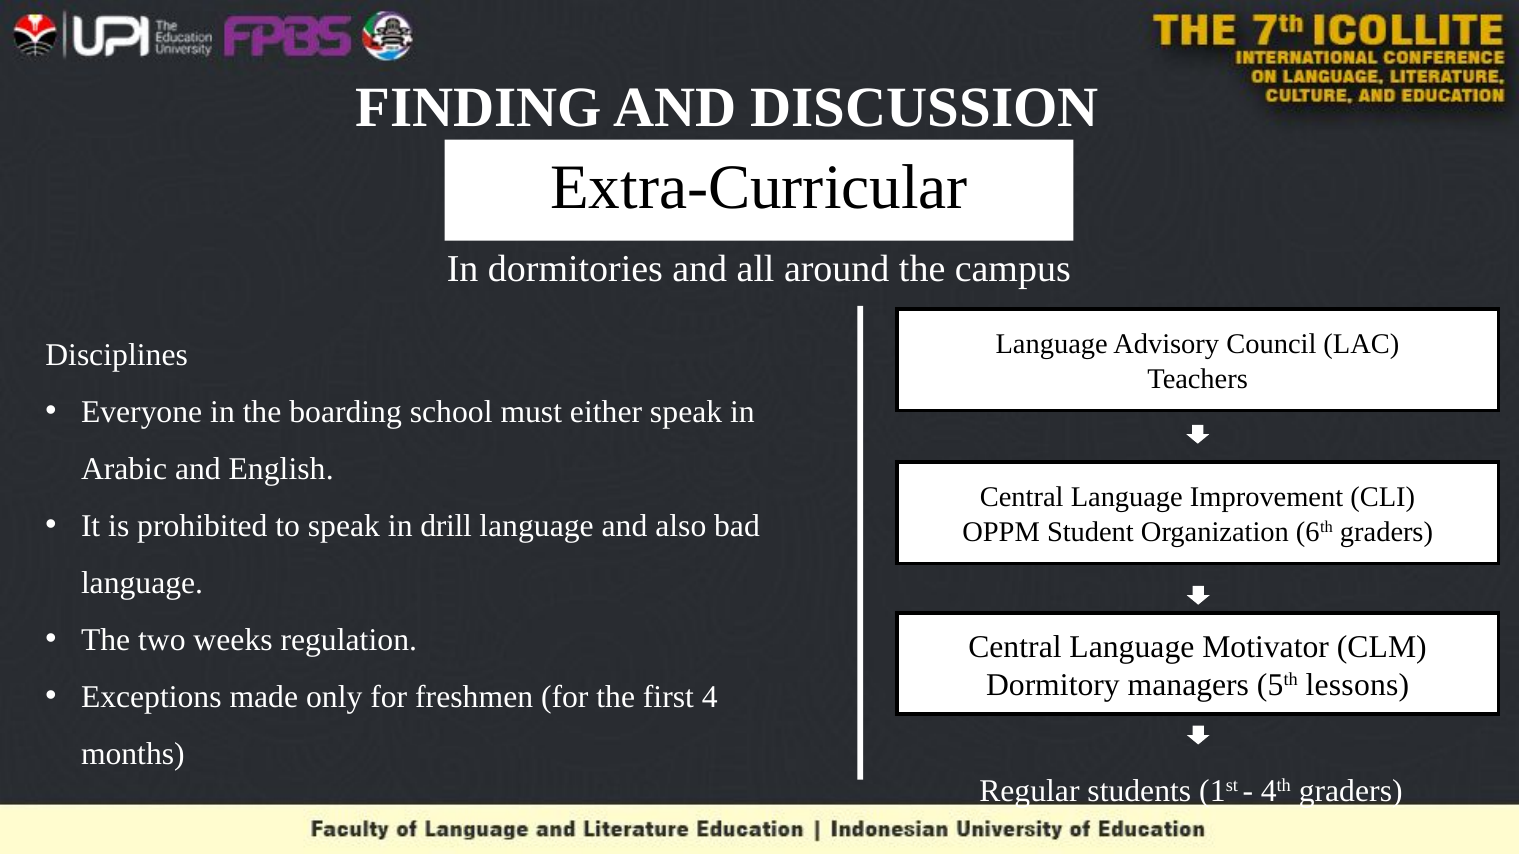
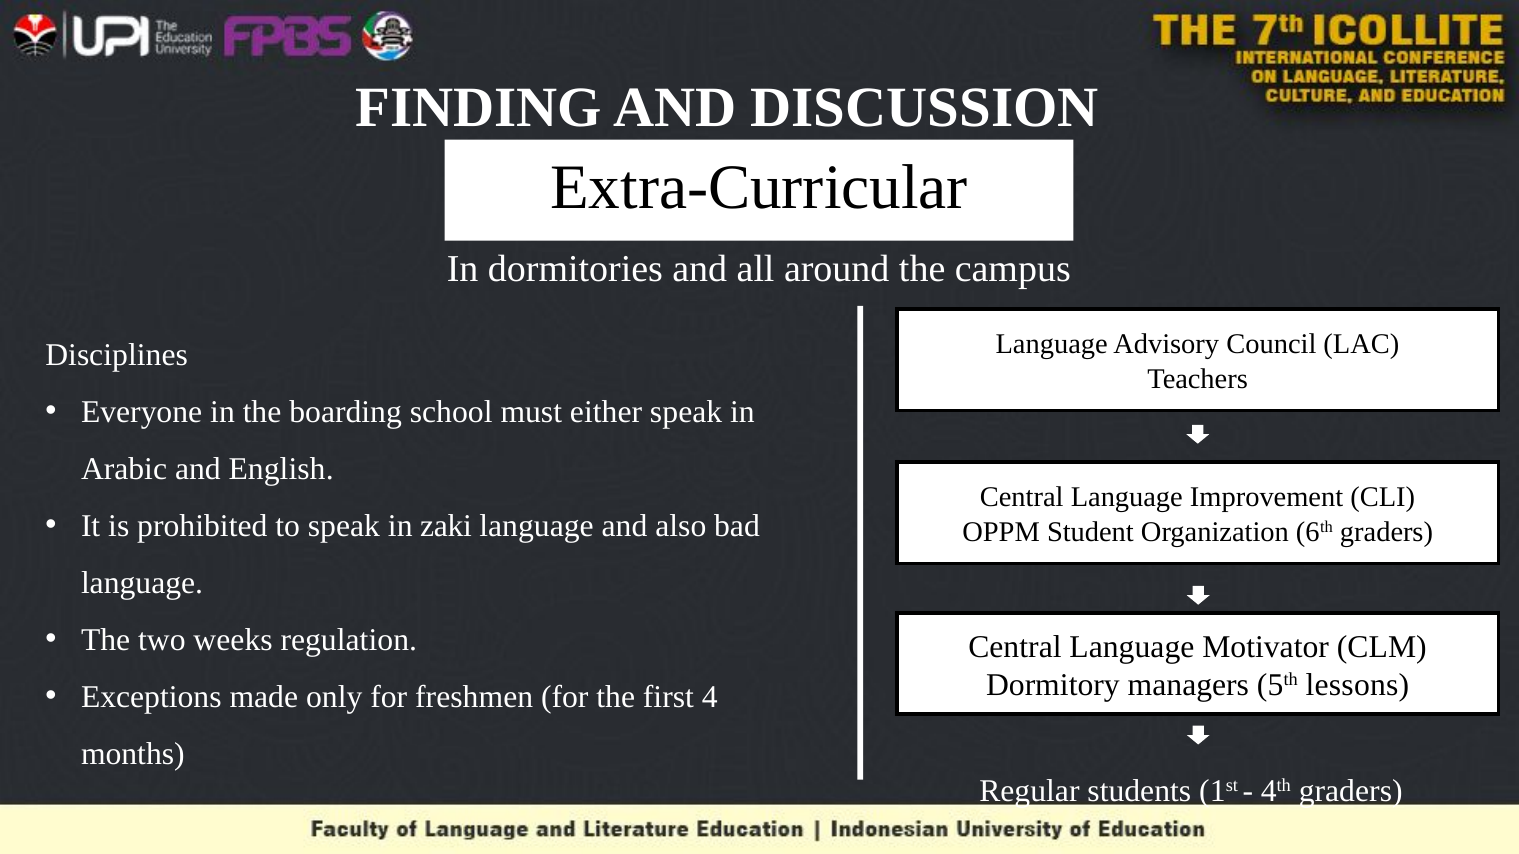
drill: drill -> zaki
